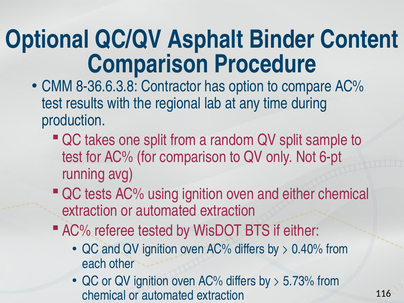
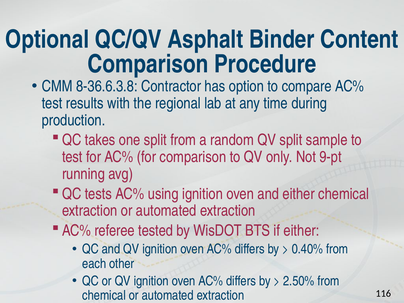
6-pt: 6-pt -> 9-pt
5.73%: 5.73% -> 2.50%
